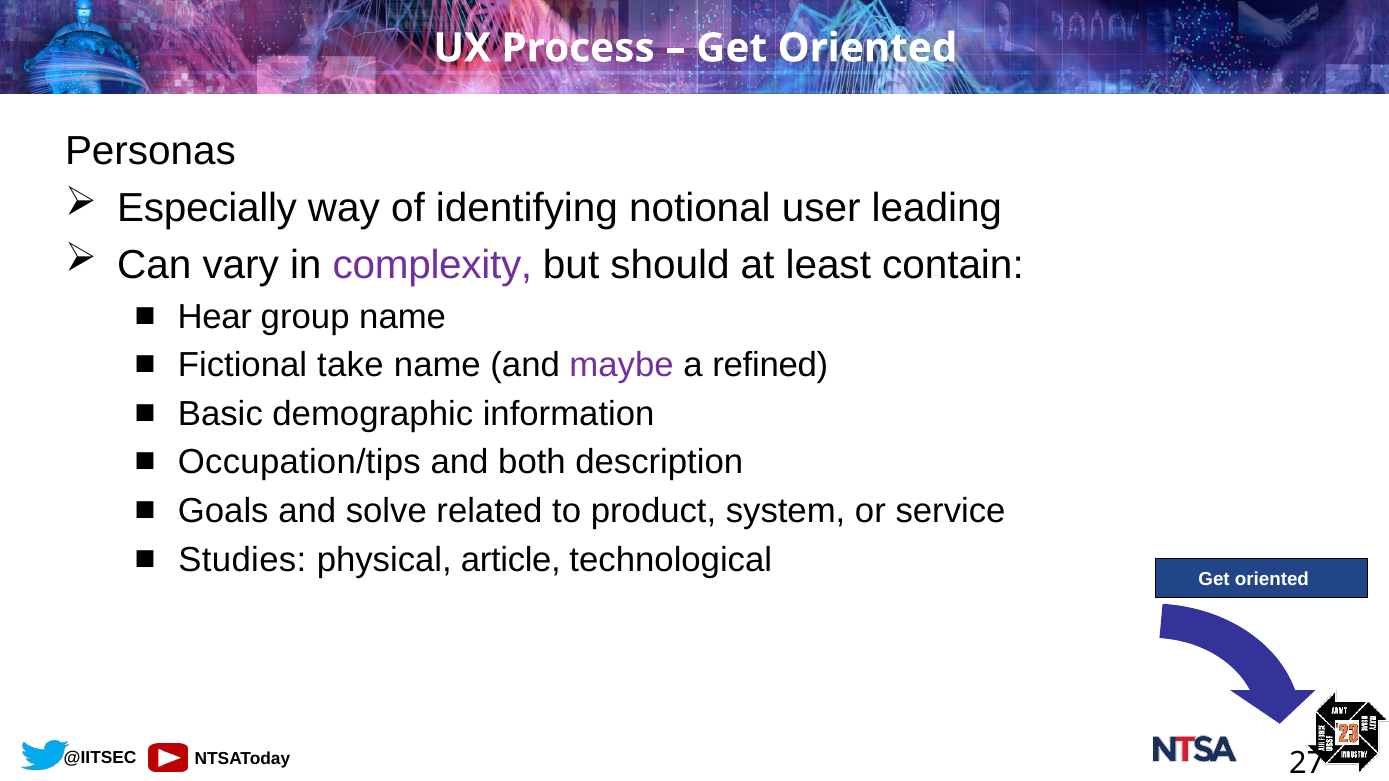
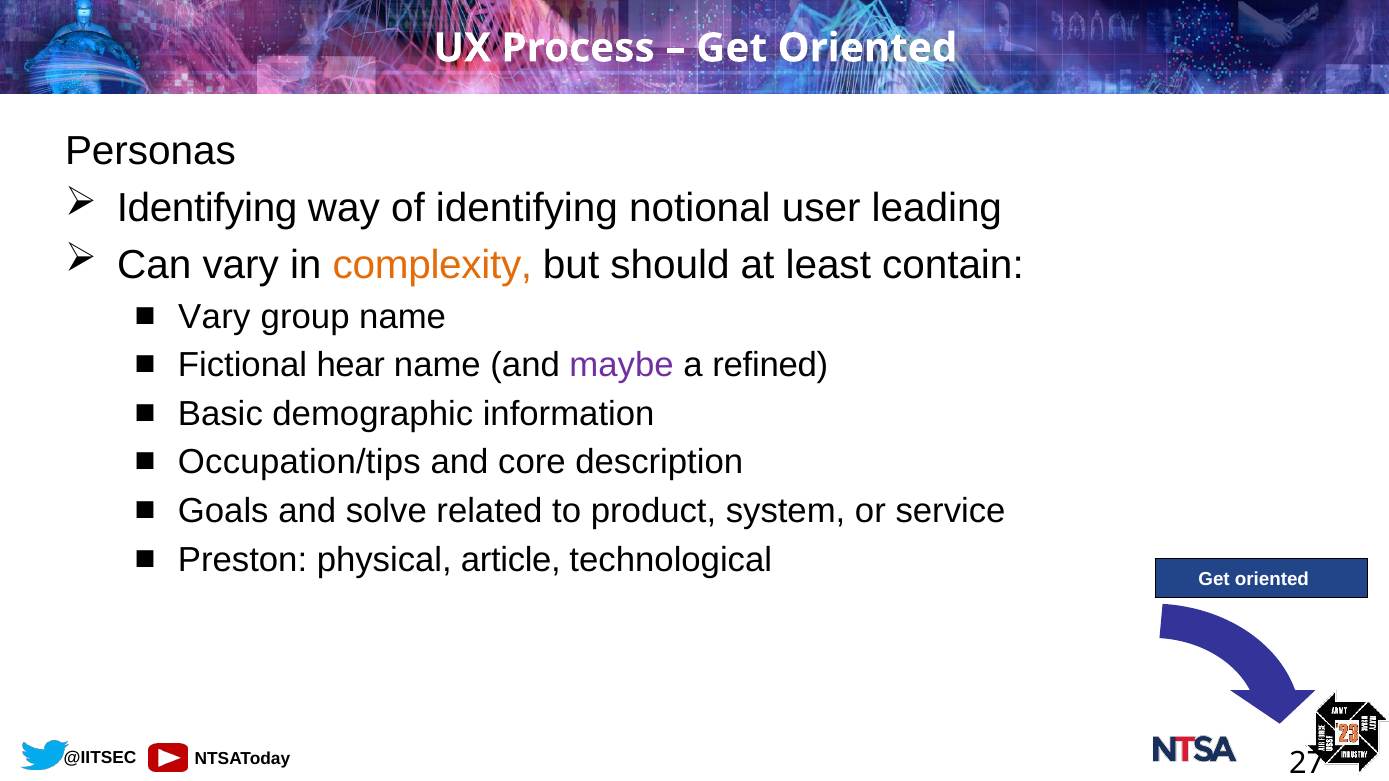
Especially at (207, 208): Especially -> Identifying
complexity colour: purple -> orange
Hear at (215, 317): Hear -> Vary
take: take -> hear
both: both -> core
Studies: Studies -> Preston
